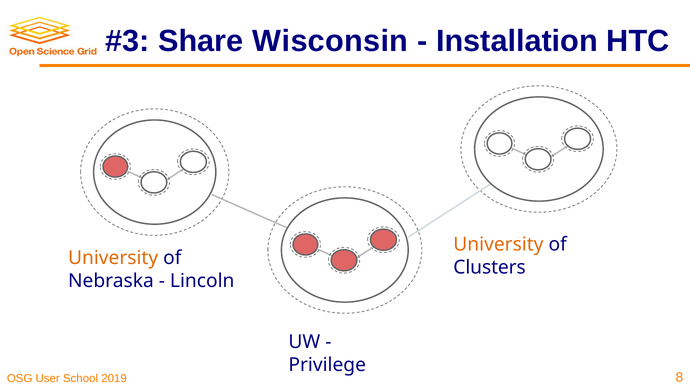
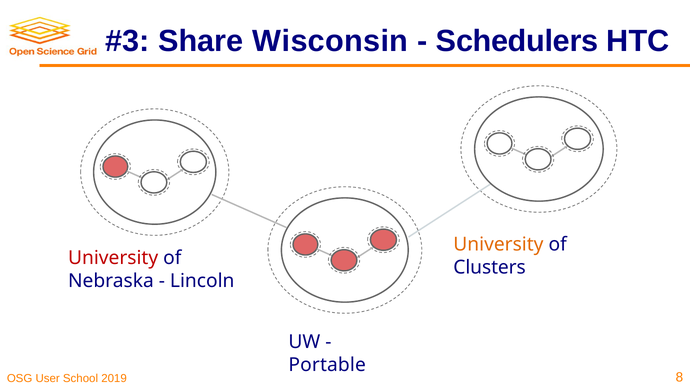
Installation: Installation -> Schedulers
University at (113, 258) colour: orange -> red
Privilege: Privilege -> Portable
